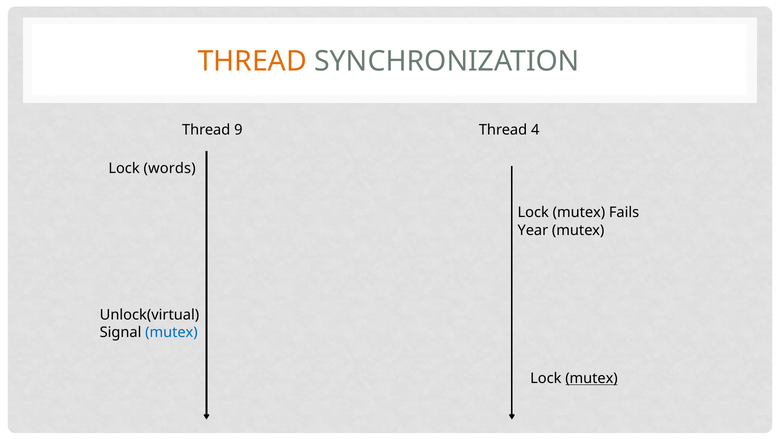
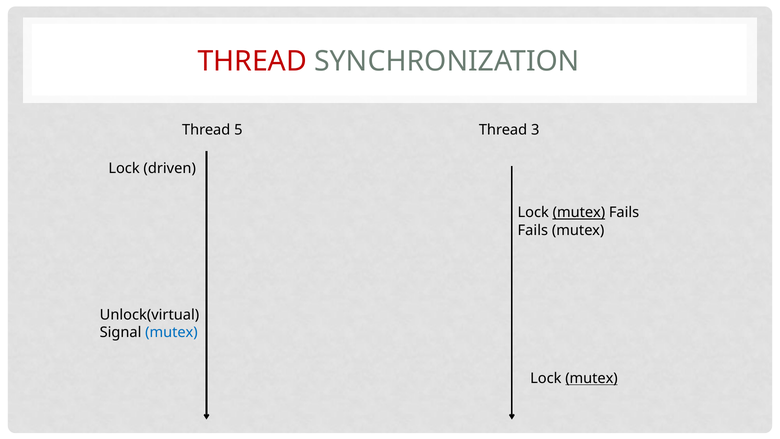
THREAD at (252, 61) colour: orange -> red
9: 9 -> 5
4: 4 -> 3
words: words -> driven
mutex at (579, 213) underline: none -> present
Year at (533, 230): Year -> Fails
